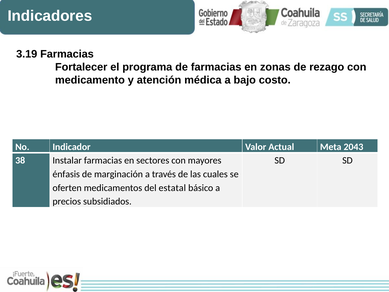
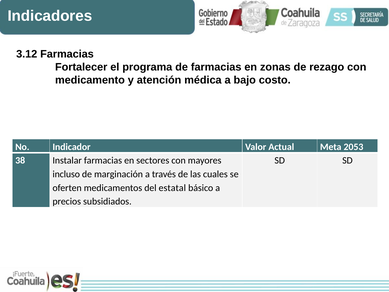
3.19: 3.19 -> 3.12
2043: 2043 -> 2053
énfasis: énfasis -> incluso
